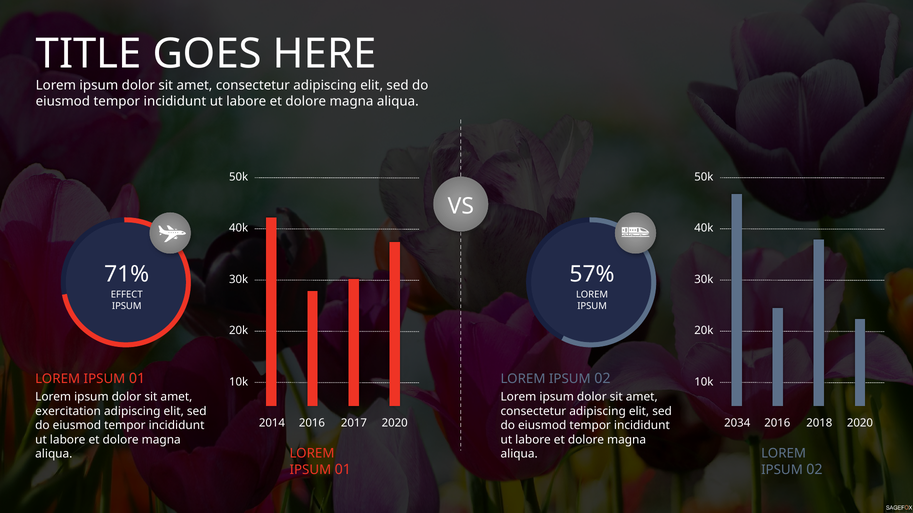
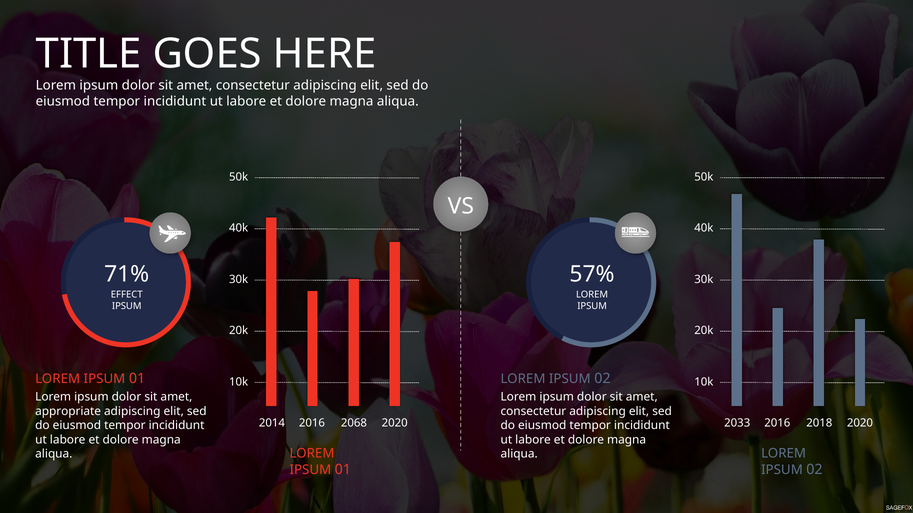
exercitation: exercitation -> appropriate
2017: 2017 -> 2068
2034: 2034 -> 2033
